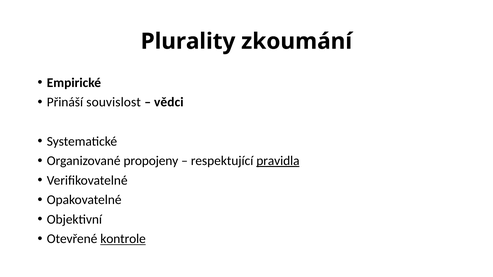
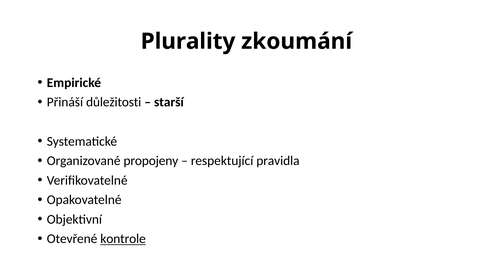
souvislost: souvislost -> důležitosti
vědci: vědci -> starší
pravidla underline: present -> none
